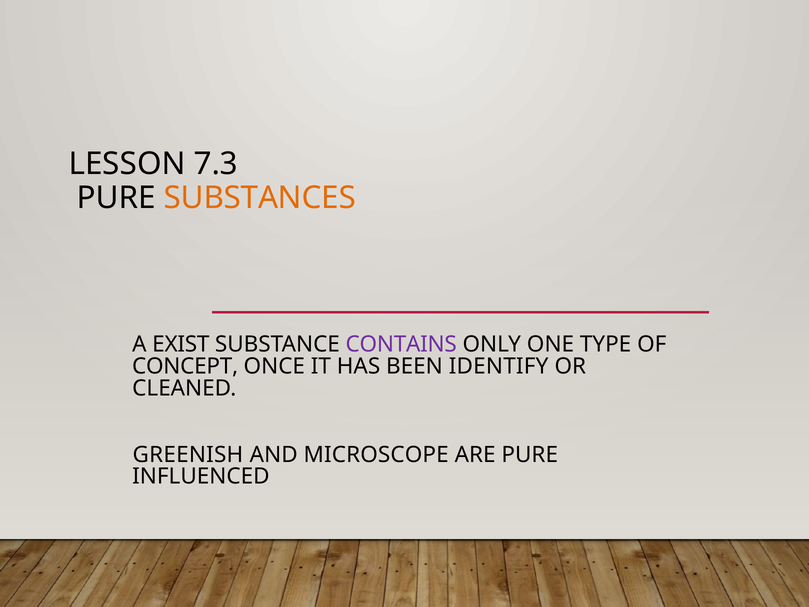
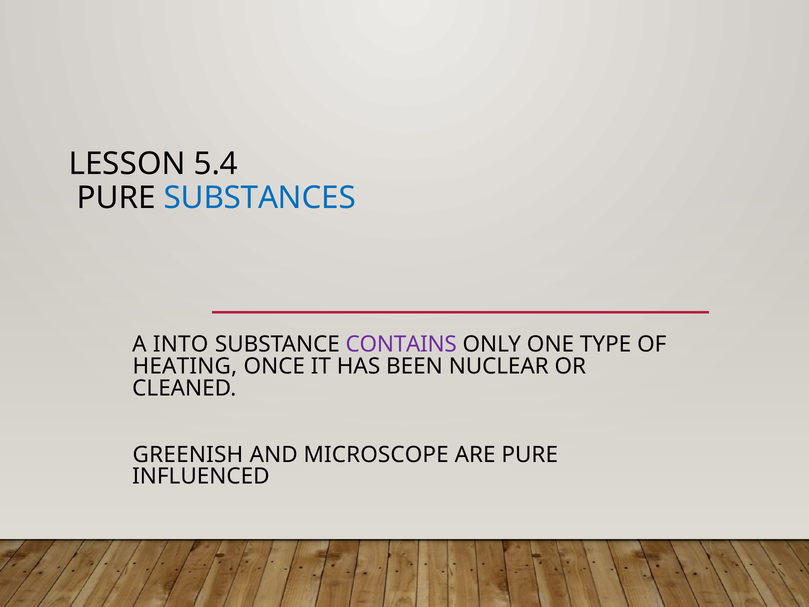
7.3: 7.3 -> 5.4
SUBSTANCES colour: orange -> blue
EXIST: EXIST -> INTO
CONCEPT: CONCEPT -> HEATING
IDENTIFY: IDENTIFY -> NUCLEAR
